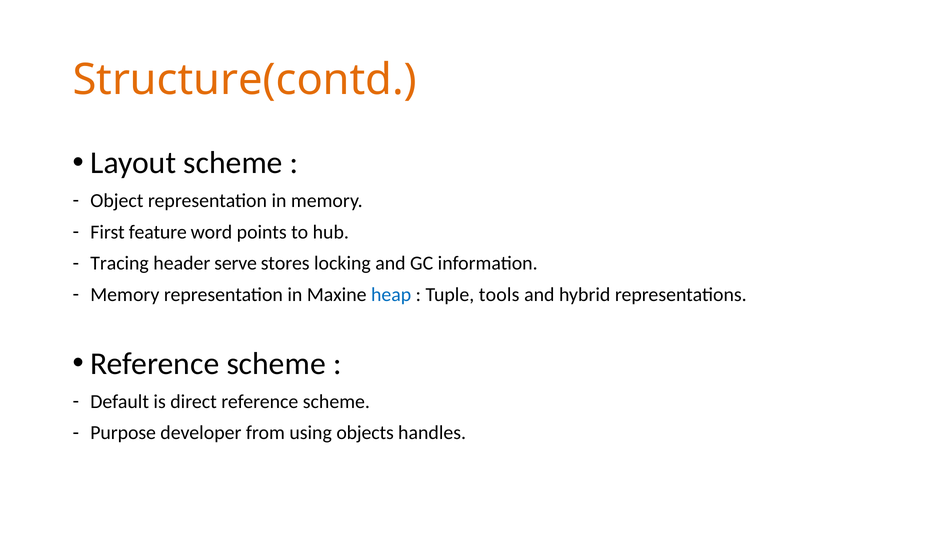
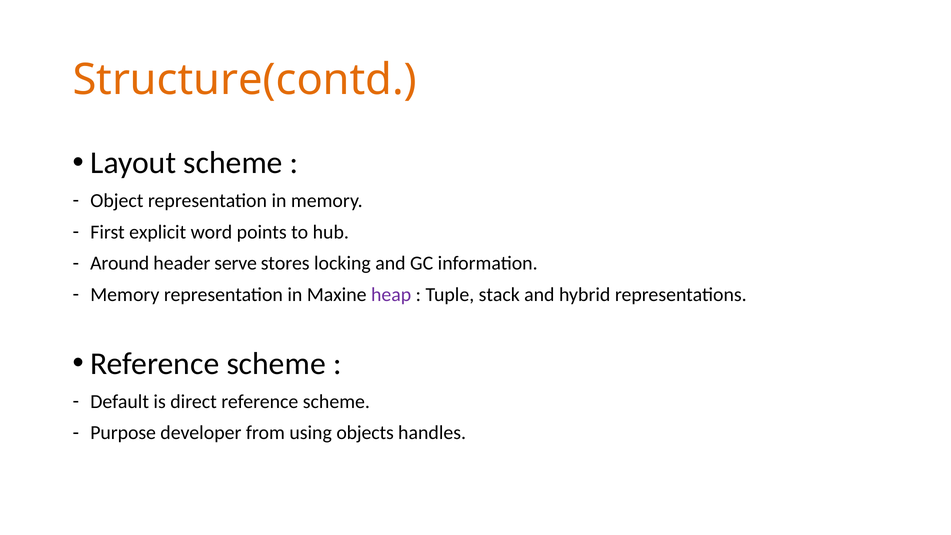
feature: feature -> explicit
Tracing: Tracing -> Around
heap colour: blue -> purple
tools: tools -> stack
